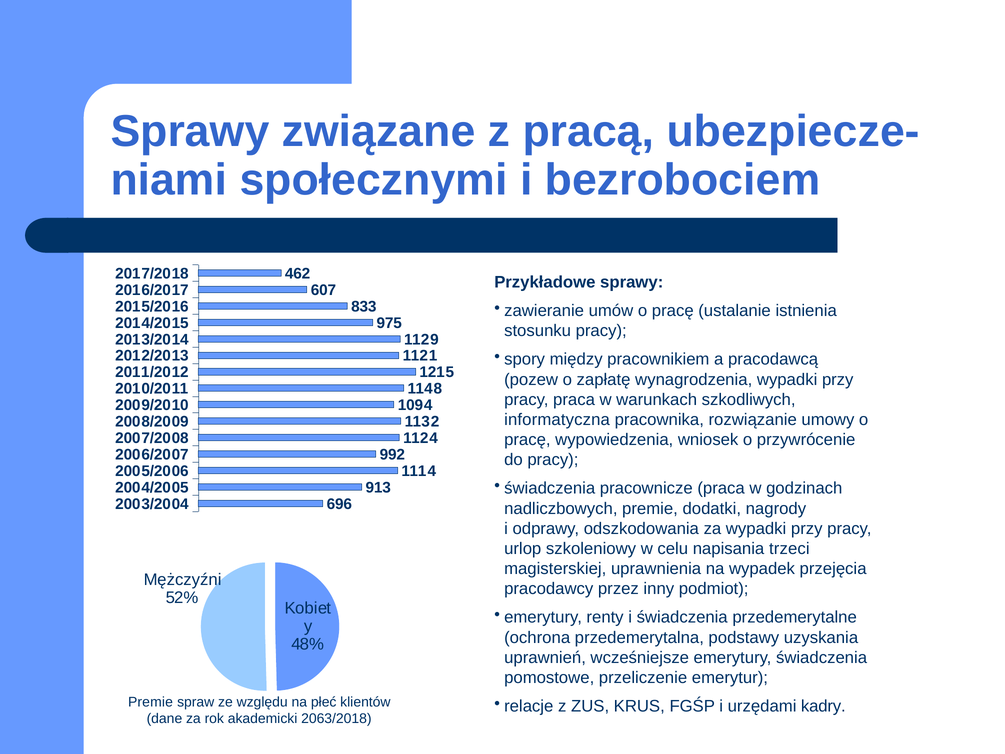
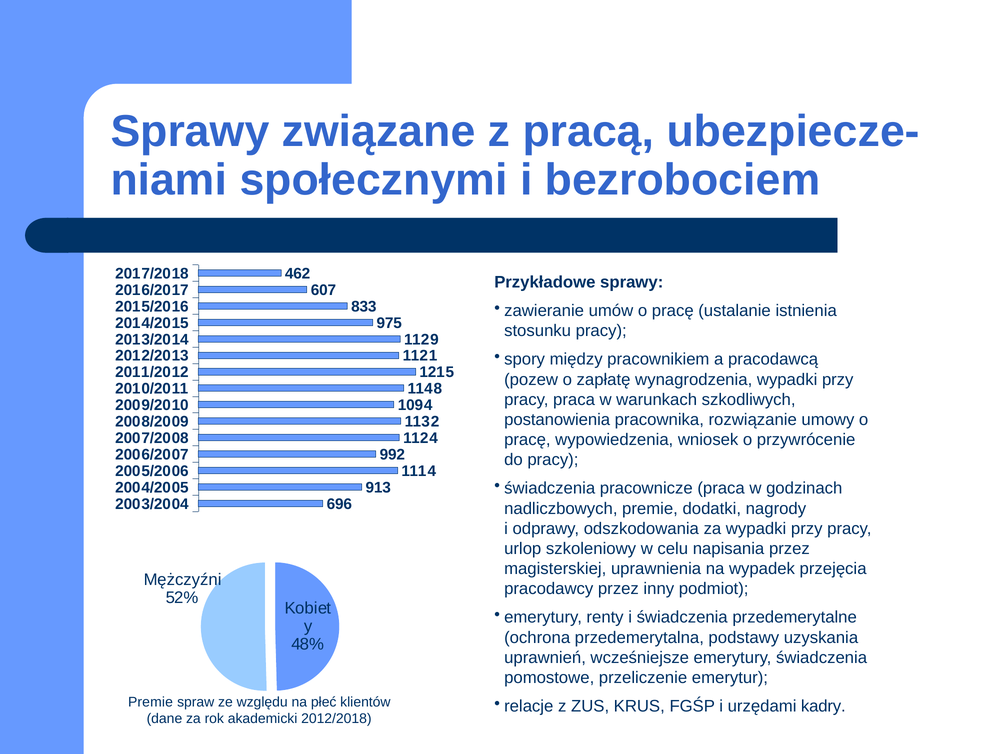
informatyczna: informatyczna -> postanowienia
napisania trzeci: trzeci -> przez
2063/2018: 2063/2018 -> 2012/2018
